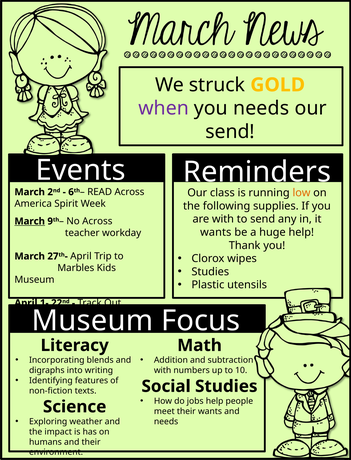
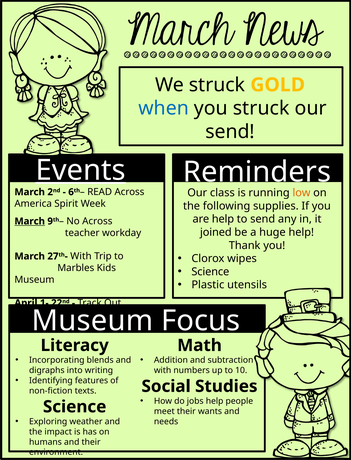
when colour: purple -> blue
you needs: needs -> struck
Events underline: none -> present
are with: with -> help
wants at (216, 233): wants -> joined
27th- April: April -> With
Studies at (210, 272): Studies -> Science
